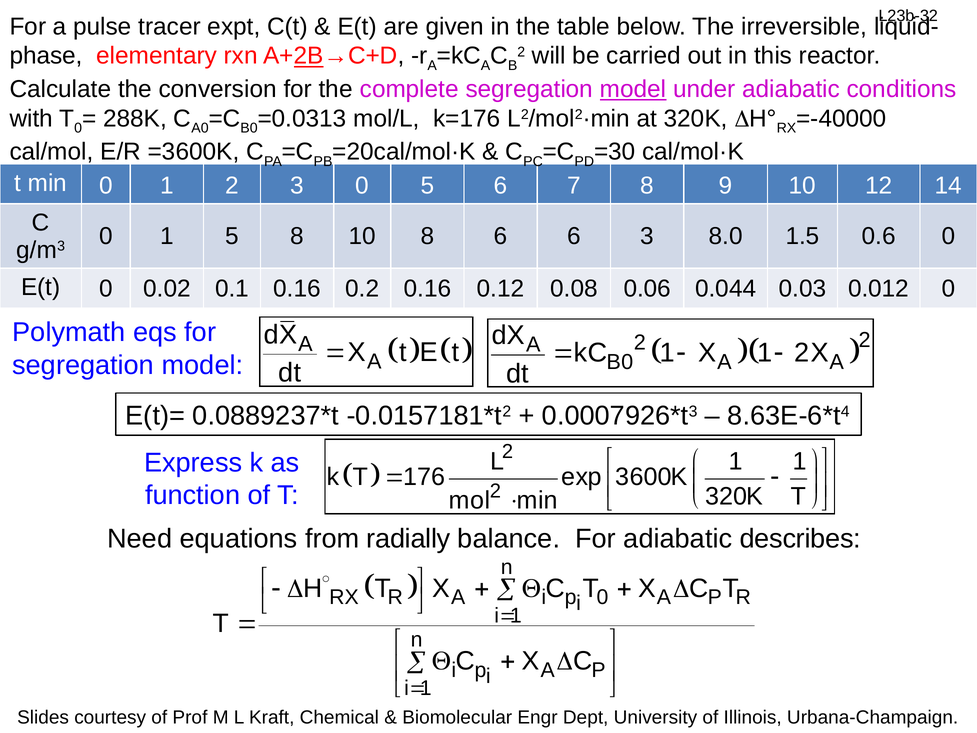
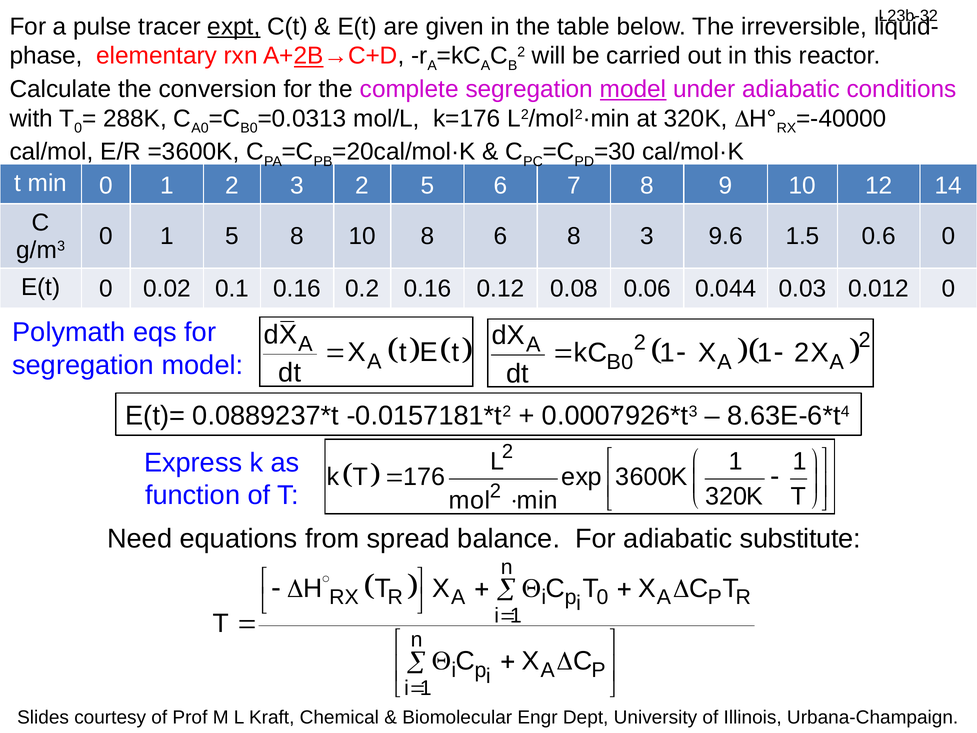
expt underline: none -> present
3 0: 0 -> 2
6 6: 6 -> 8
8.0: 8.0 -> 9.6
radially: radially -> spread
describes: describes -> substitute
